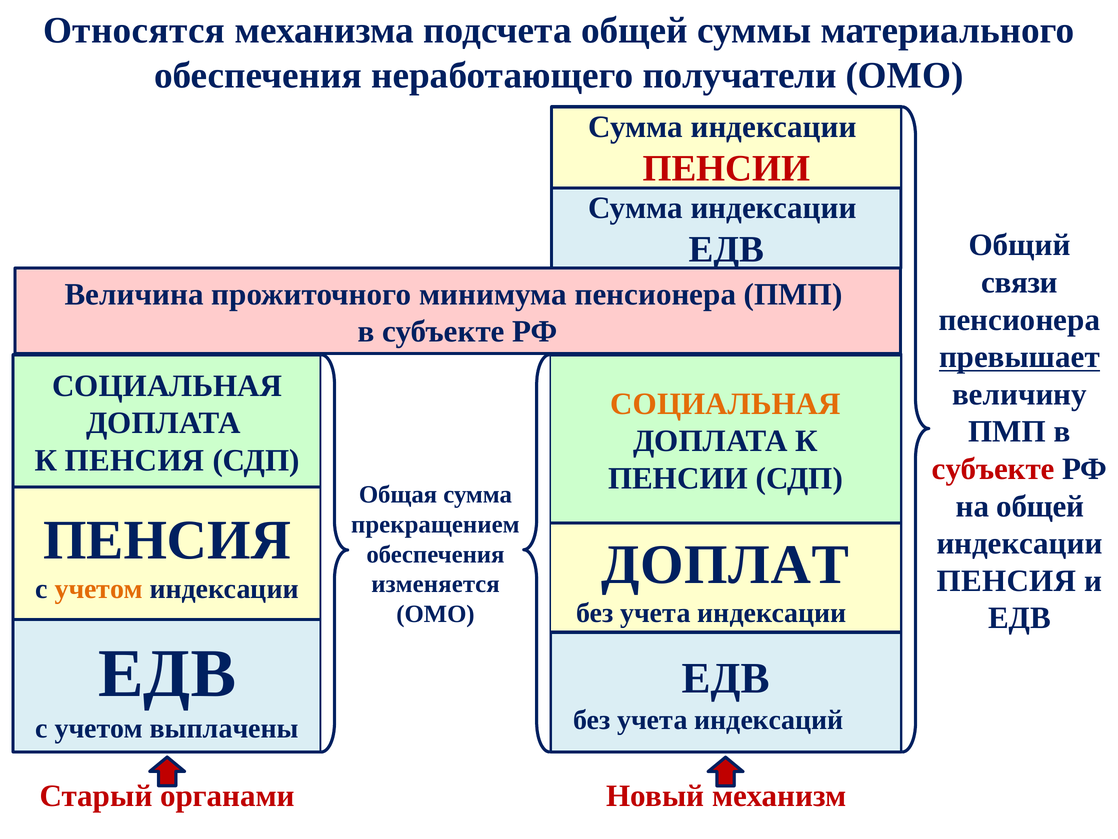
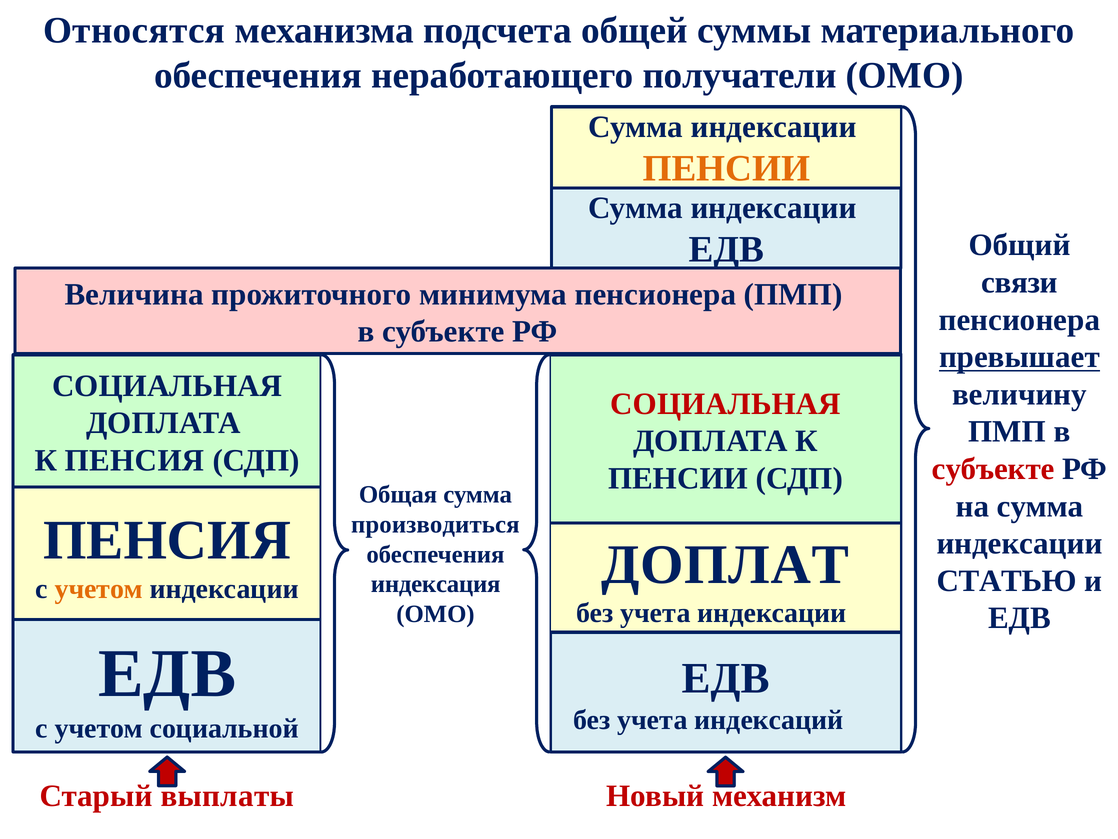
ПЕНСИИ at (726, 169) colour: red -> orange
СОЦИАЛЬНАЯ at (726, 404) colour: orange -> red
на общей: общей -> сумма
прекращением: прекращением -> производиться
ПЕНСИЯ at (1007, 581): ПЕНСИЯ -> СТАТЬЮ
изменяется: изменяется -> индексация
выплачены: выплачены -> социальной
органами: органами -> выплаты
